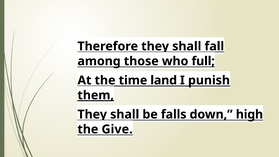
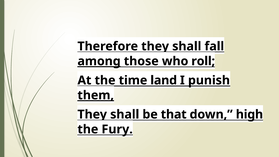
among underline: none -> present
full: full -> roll
falls: falls -> that
Give: Give -> Fury
